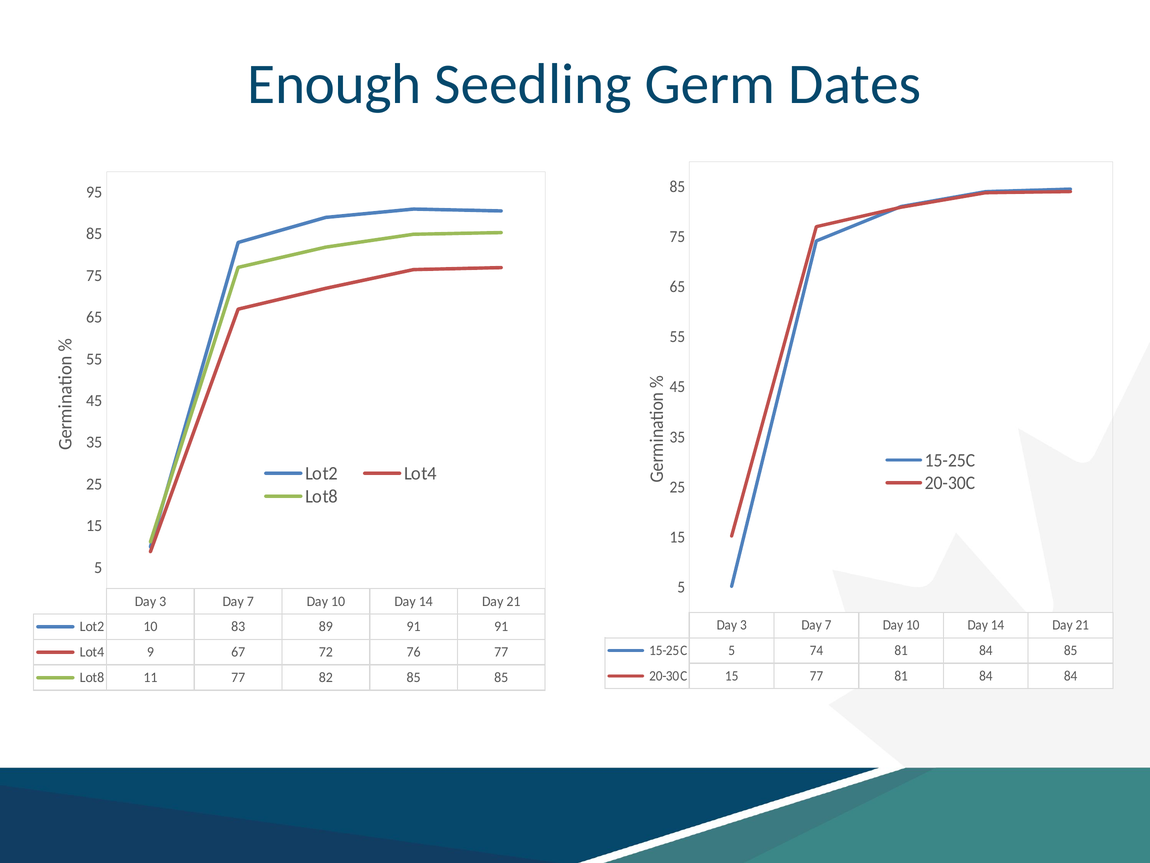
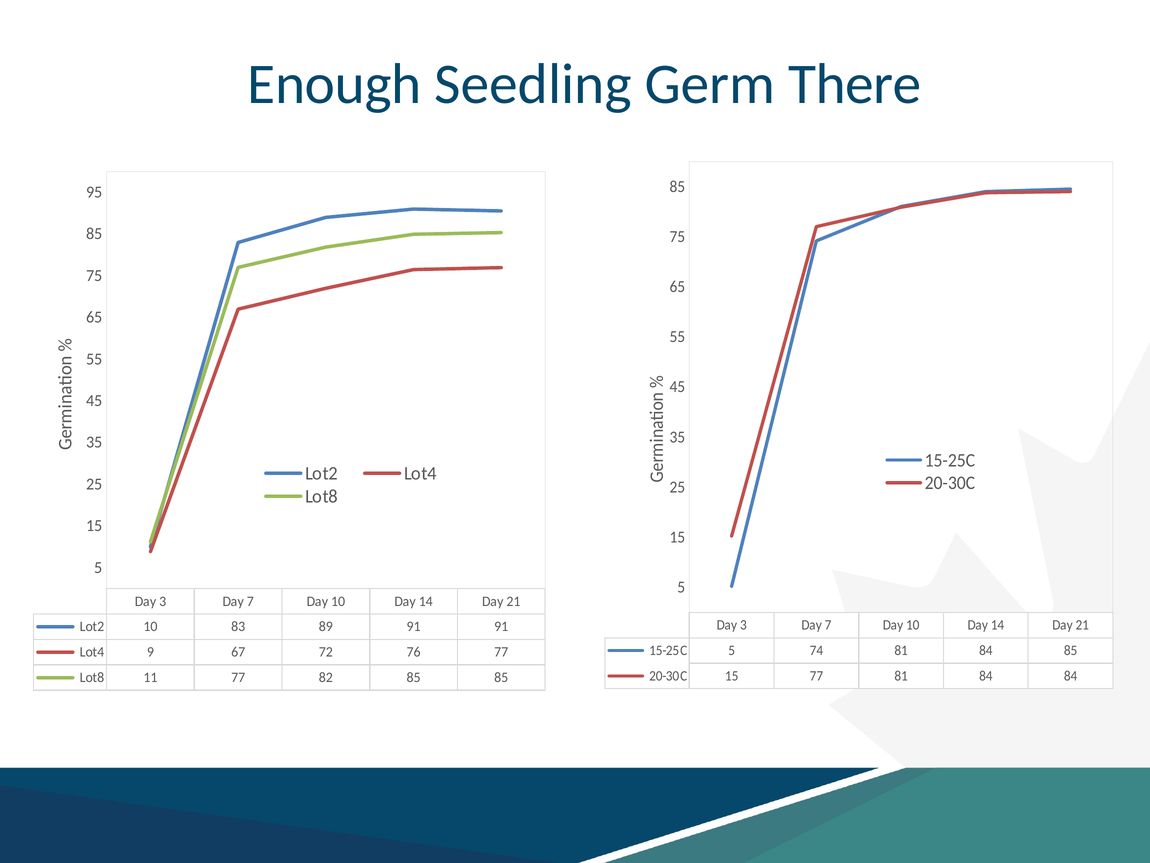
Dates: Dates -> There
